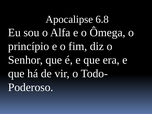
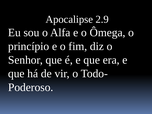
6.8: 6.8 -> 2.9
